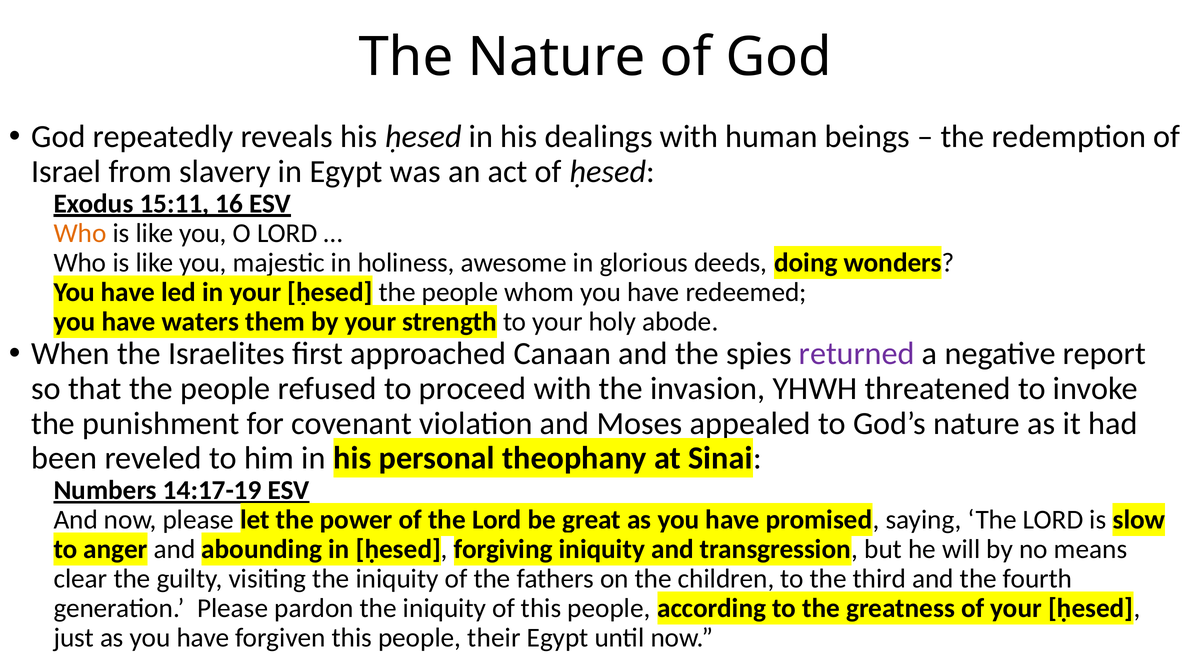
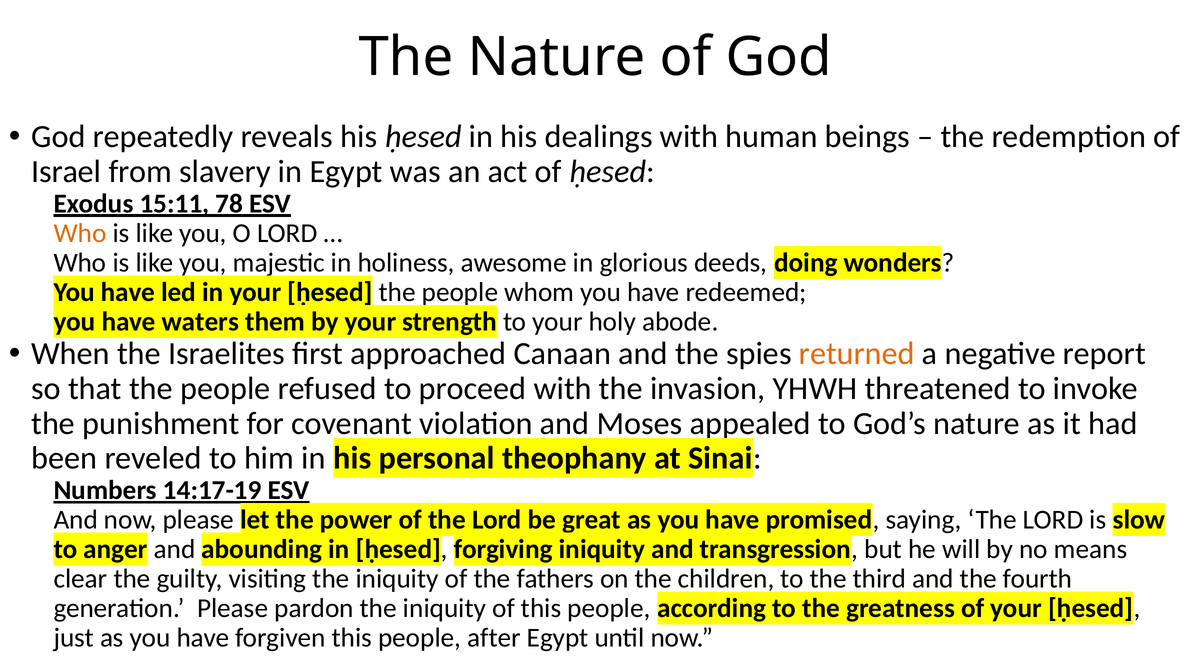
16: 16 -> 78
returned colour: purple -> orange
their: their -> after
